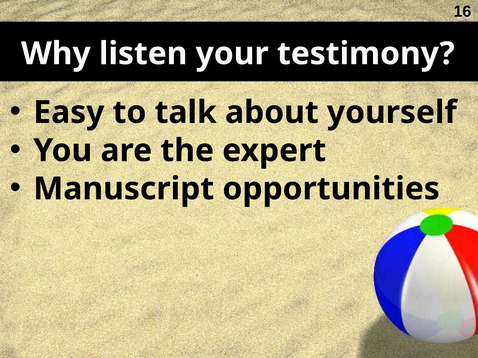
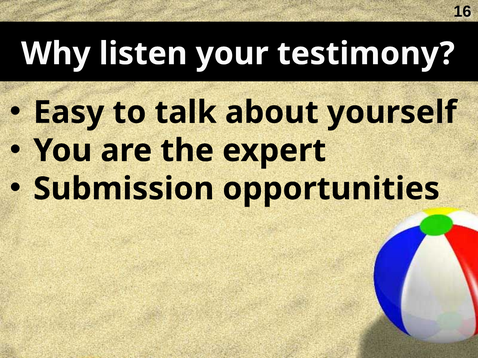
Manuscript: Manuscript -> Submission
